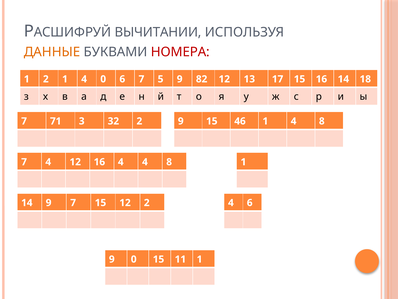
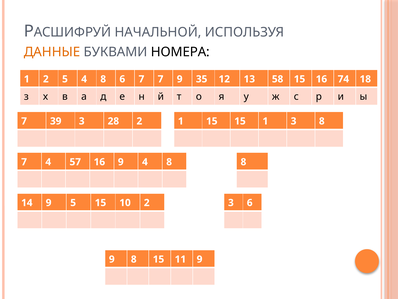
ВЫЧИТАНИИ: ВЫЧИТАНИИ -> НАЧАЛЬНОЙ
НОМЕРА colour: red -> black
2 1: 1 -> 5
0 at (103, 79): 0 -> 8
7 5: 5 -> 7
82: 82 -> 35
17: 17 -> 58
16 14: 14 -> 74
71: 71 -> 39
32: 32 -> 28
2 9: 9 -> 1
15 46: 46 -> 15
4 at (294, 121): 4 -> 3
4 12: 12 -> 57
16 4: 4 -> 9
8 1: 1 -> 8
9 7: 7 -> 5
15 12: 12 -> 10
2 4: 4 -> 3
9 0: 0 -> 8
11 1: 1 -> 9
